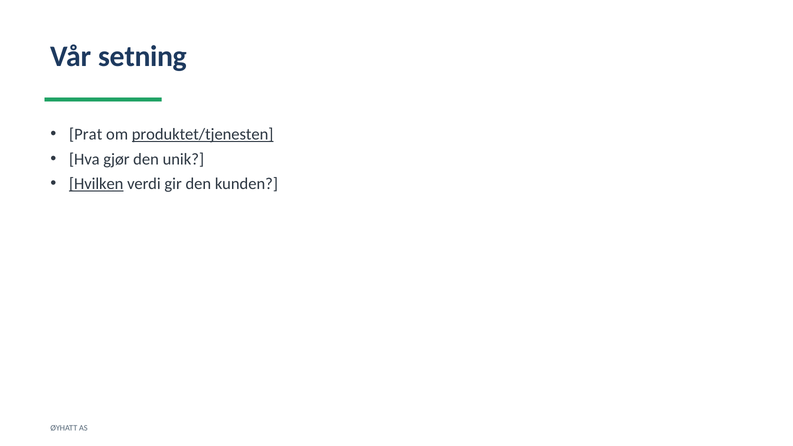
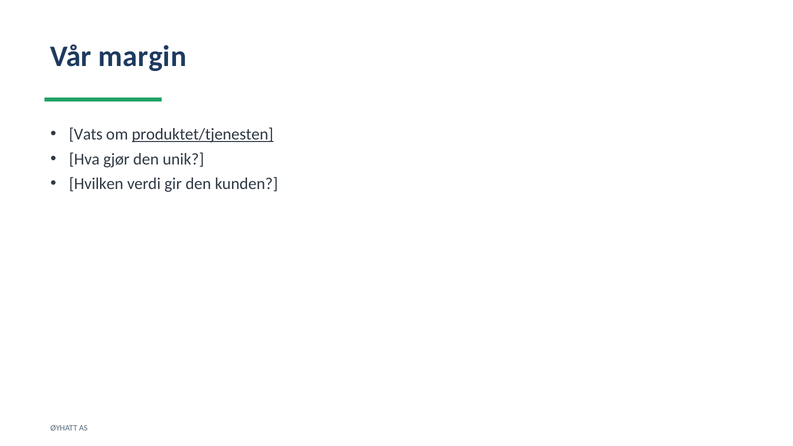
setning: setning -> margin
Prat: Prat -> Vats
Hvilken underline: present -> none
